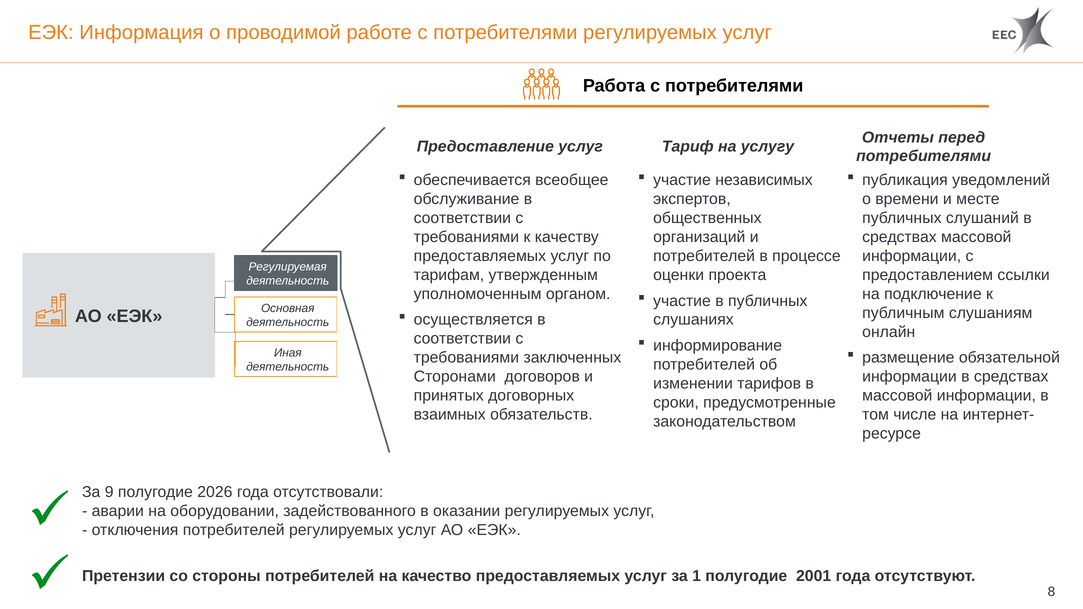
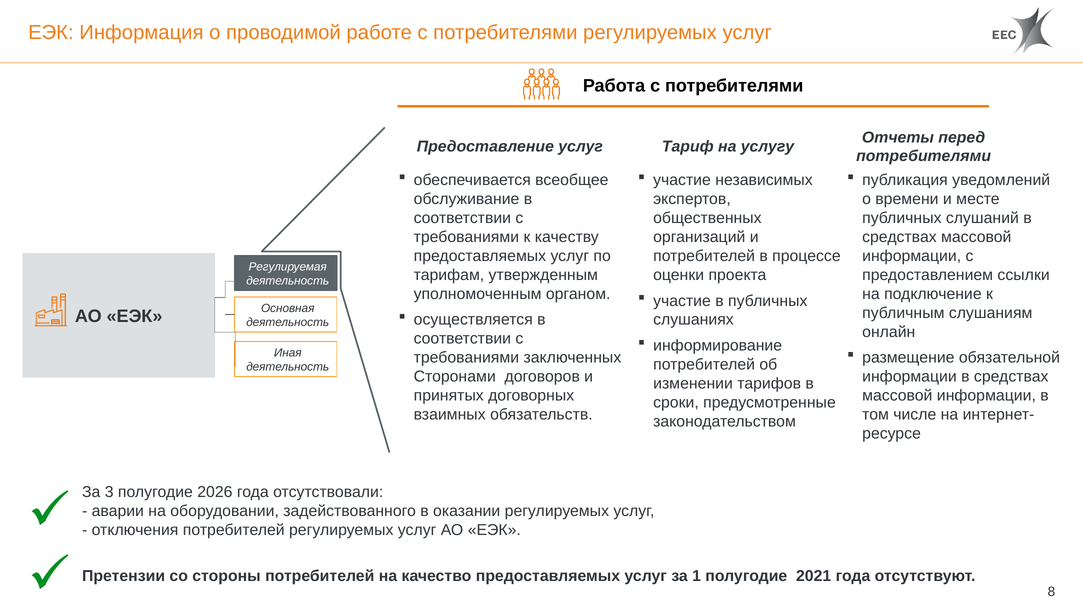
9: 9 -> 3
2001: 2001 -> 2021
